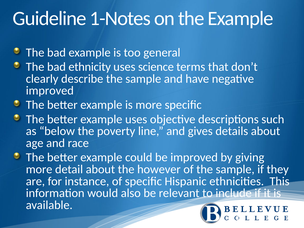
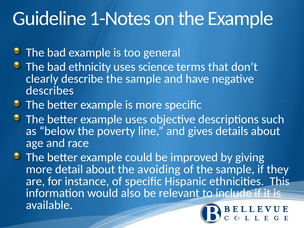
improved at (50, 91): improved -> describes
however: however -> avoiding
